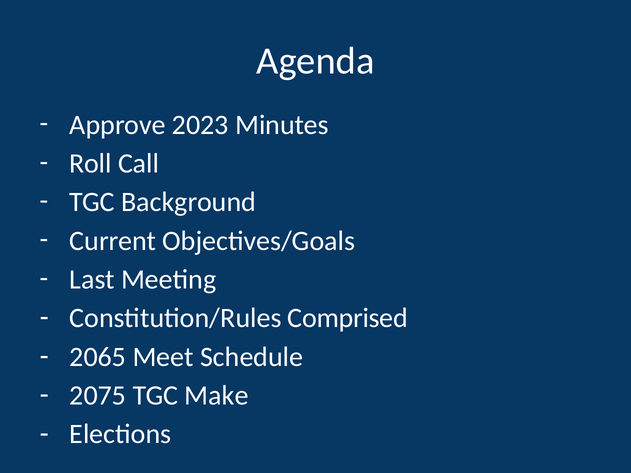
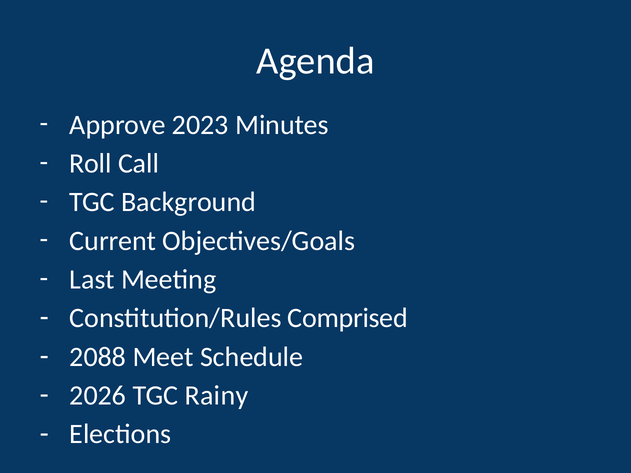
2065: 2065 -> 2088
2075: 2075 -> 2026
Make: Make -> Rainy
